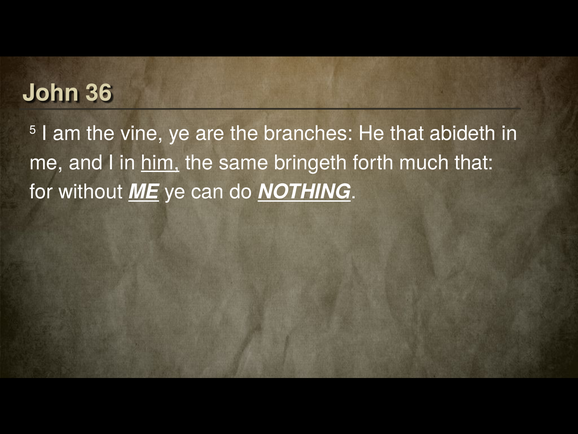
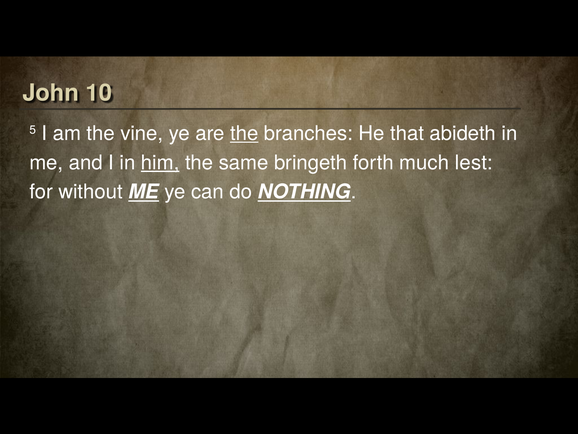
36: 36 -> 10
the at (244, 133) underline: none -> present
much that: that -> lest
